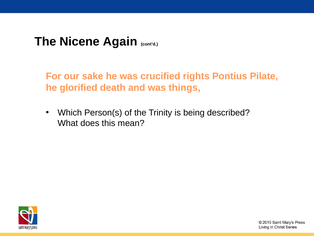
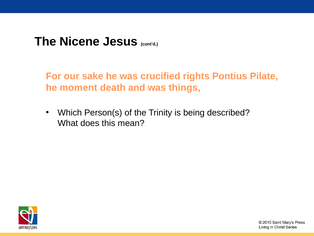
Again: Again -> Jesus
glorified: glorified -> moment
